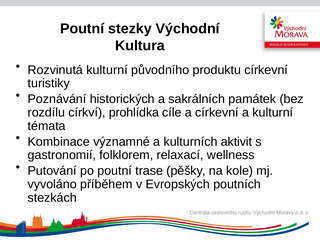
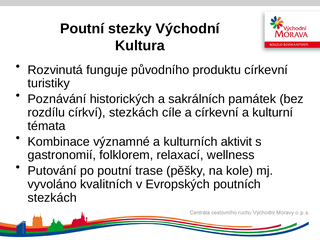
Rozvinutá kulturní: kulturní -> funguje
církví prohlídka: prohlídka -> stezkách
příběhem: příběhem -> kvalitních
